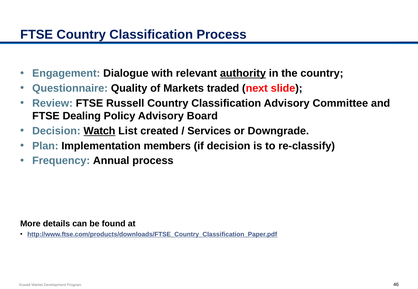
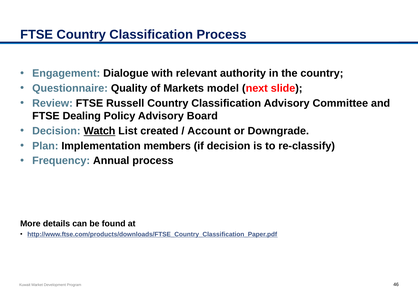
authority underline: present -> none
traded: traded -> model
Services: Services -> Account
